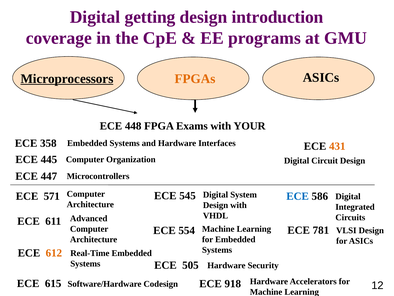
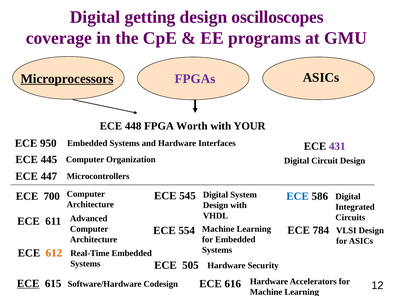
introduction: introduction -> oscilloscopes
FPGAs colour: orange -> purple
Exams: Exams -> Worth
358: 358 -> 950
431 colour: orange -> purple
571: 571 -> 700
781: 781 -> 784
ECE at (28, 283) underline: none -> present
918: 918 -> 616
